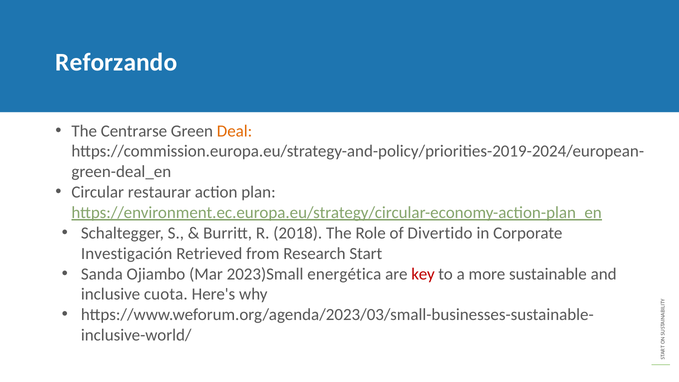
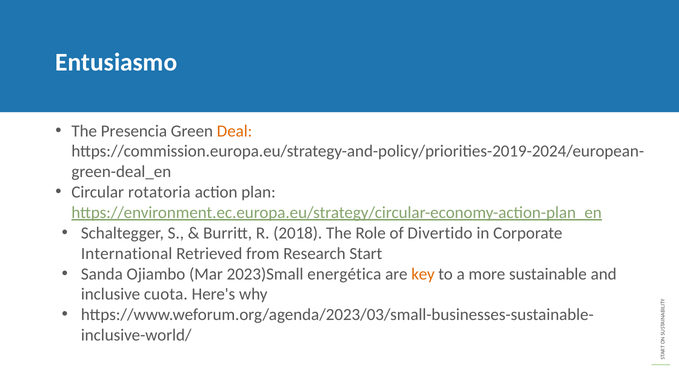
Reforzando: Reforzando -> Entusiasmo
Centrarse: Centrarse -> Presencia
restaurar: restaurar -> rotatoria
Investigación: Investigación -> International
key colour: red -> orange
